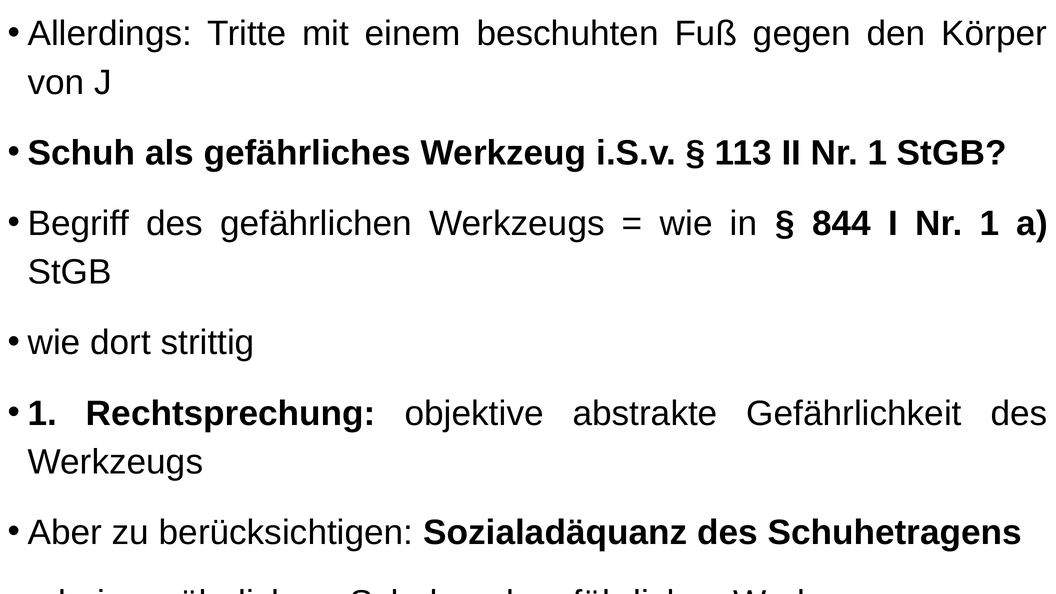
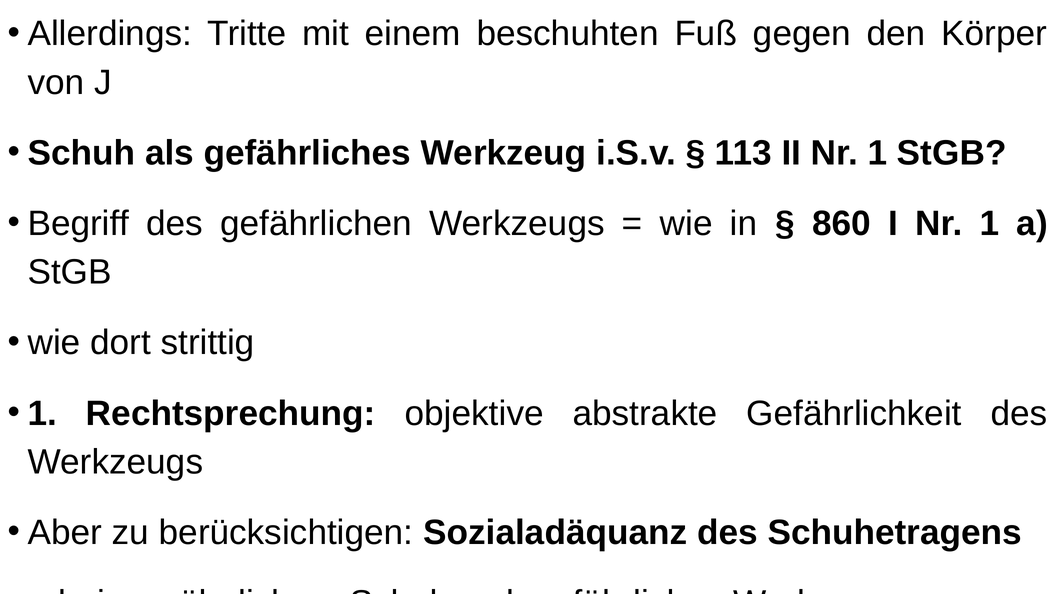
844: 844 -> 860
